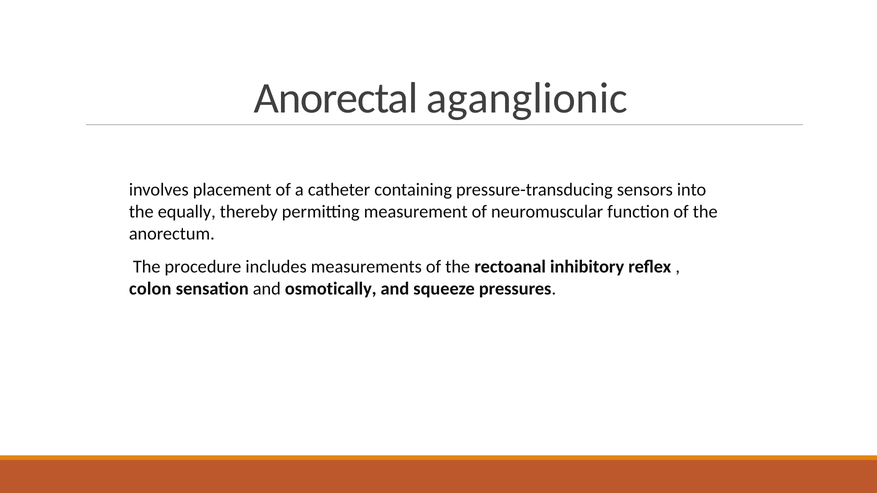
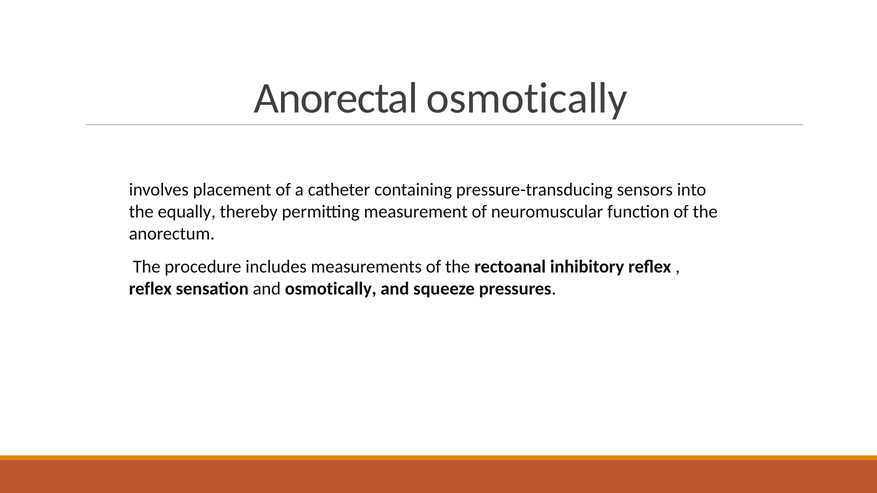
Anorectal aganglionic: aganglionic -> osmotically
colon at (150, 289): colon -> reflex
